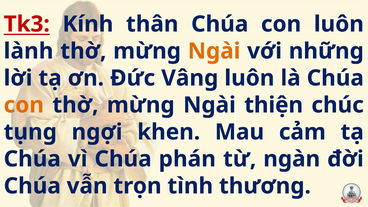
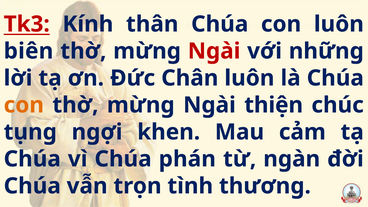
lành: lành -> biên
Ngài at (214, 51) colour: orange -> red
Vâng: Vâng -> Chân
